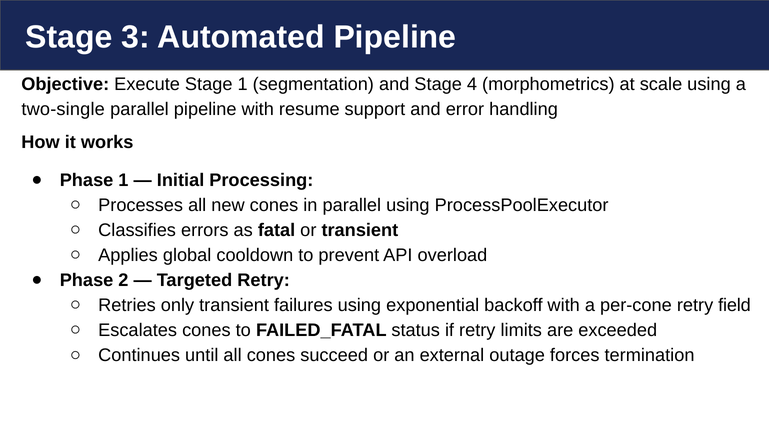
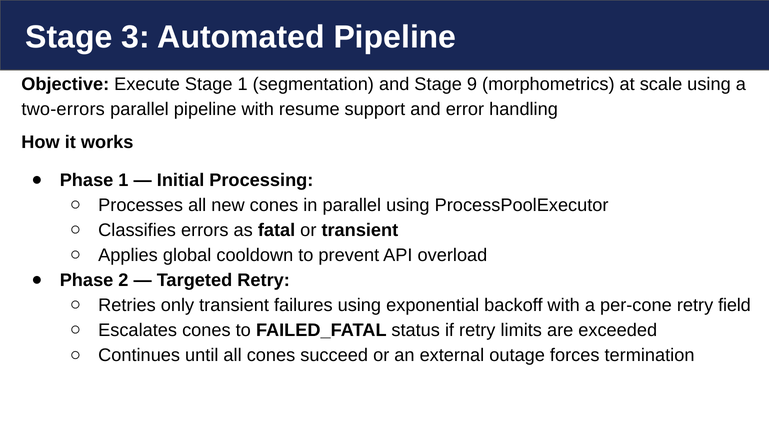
4: 4 -> 9
two-single: two-single -> two-errors
